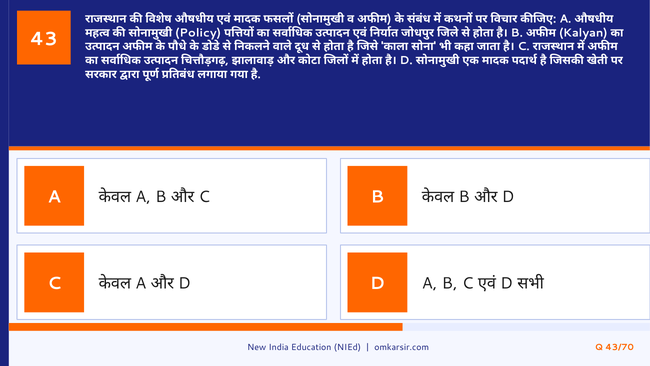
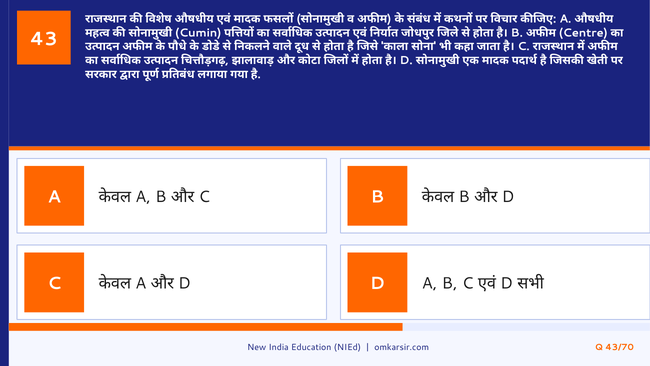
Policy: Policy -> Cumin
Kalyan: Kalyan -> Centre
